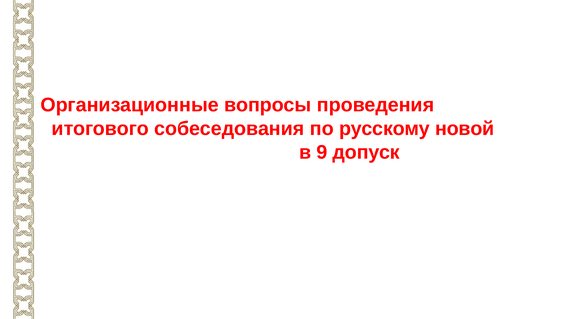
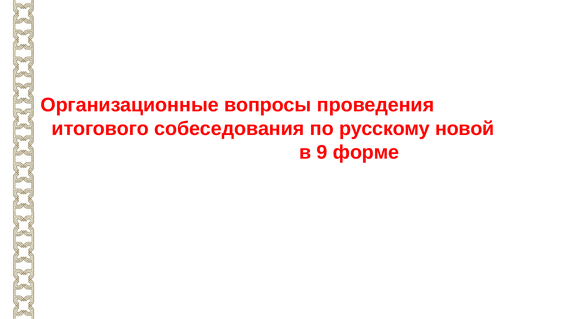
допуск: допуск -> форме
